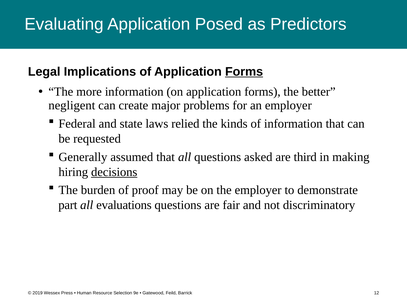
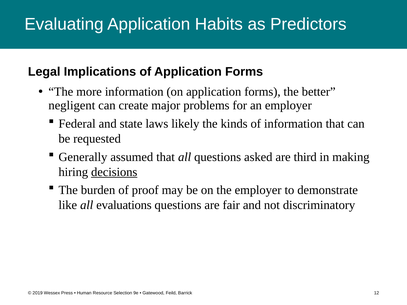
Posed: Posed -> Habits
Forms at (244, 72) underline: present -> none
relied: relied -> likely
part: part -> like
